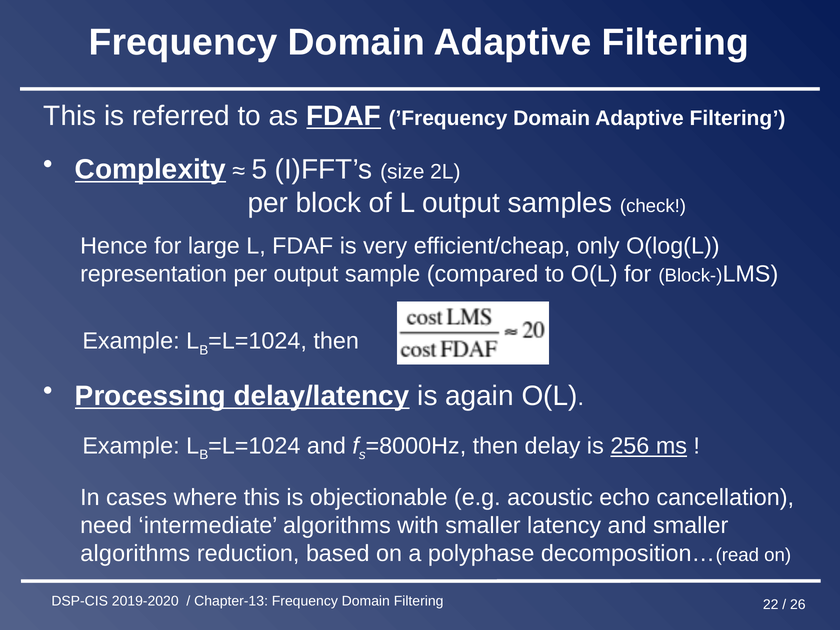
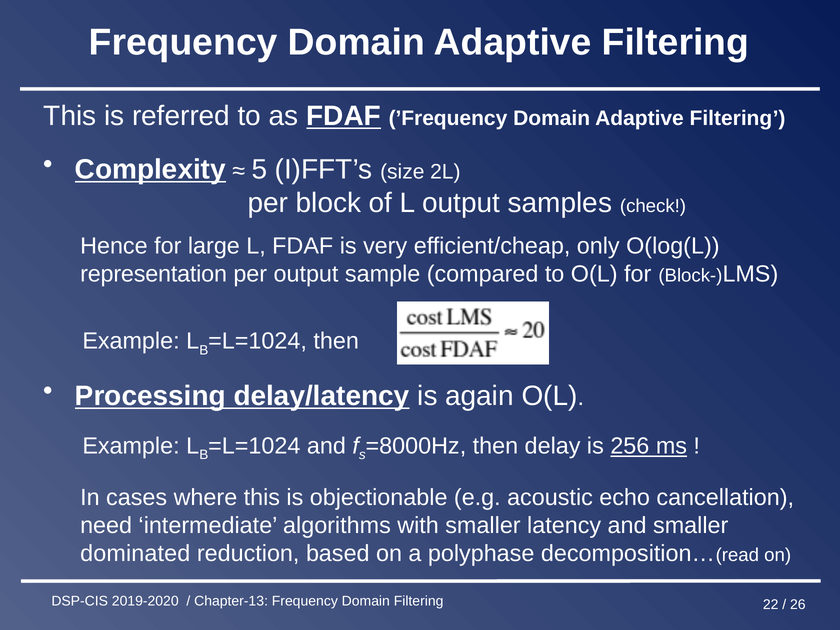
algorithms at (135, 553): algorithms -> dominated
